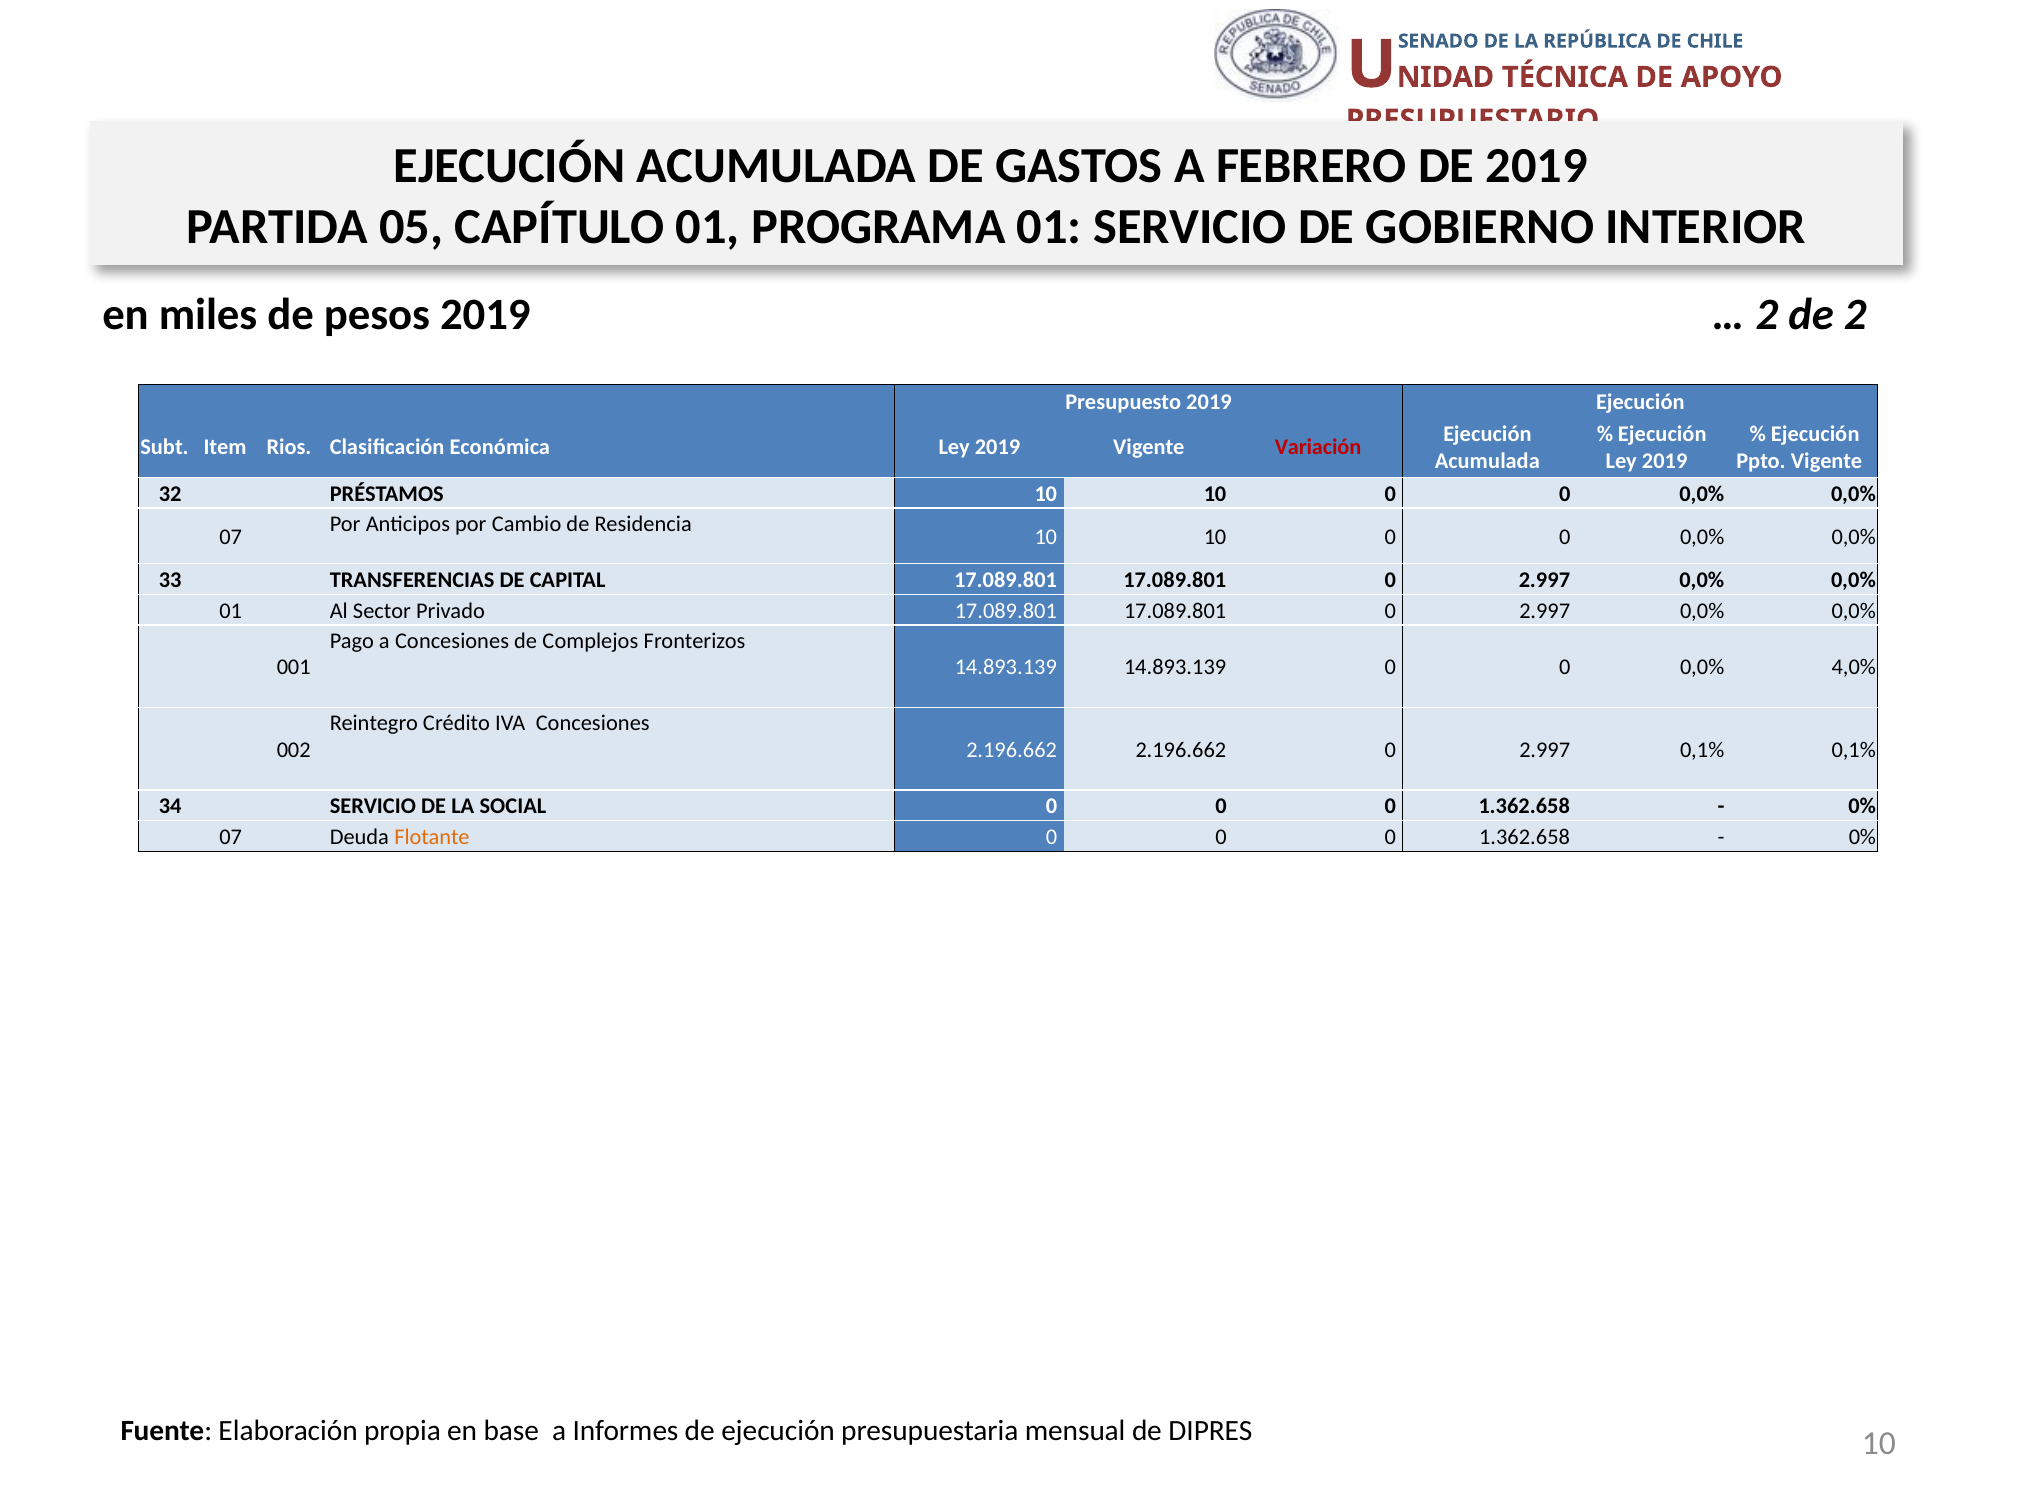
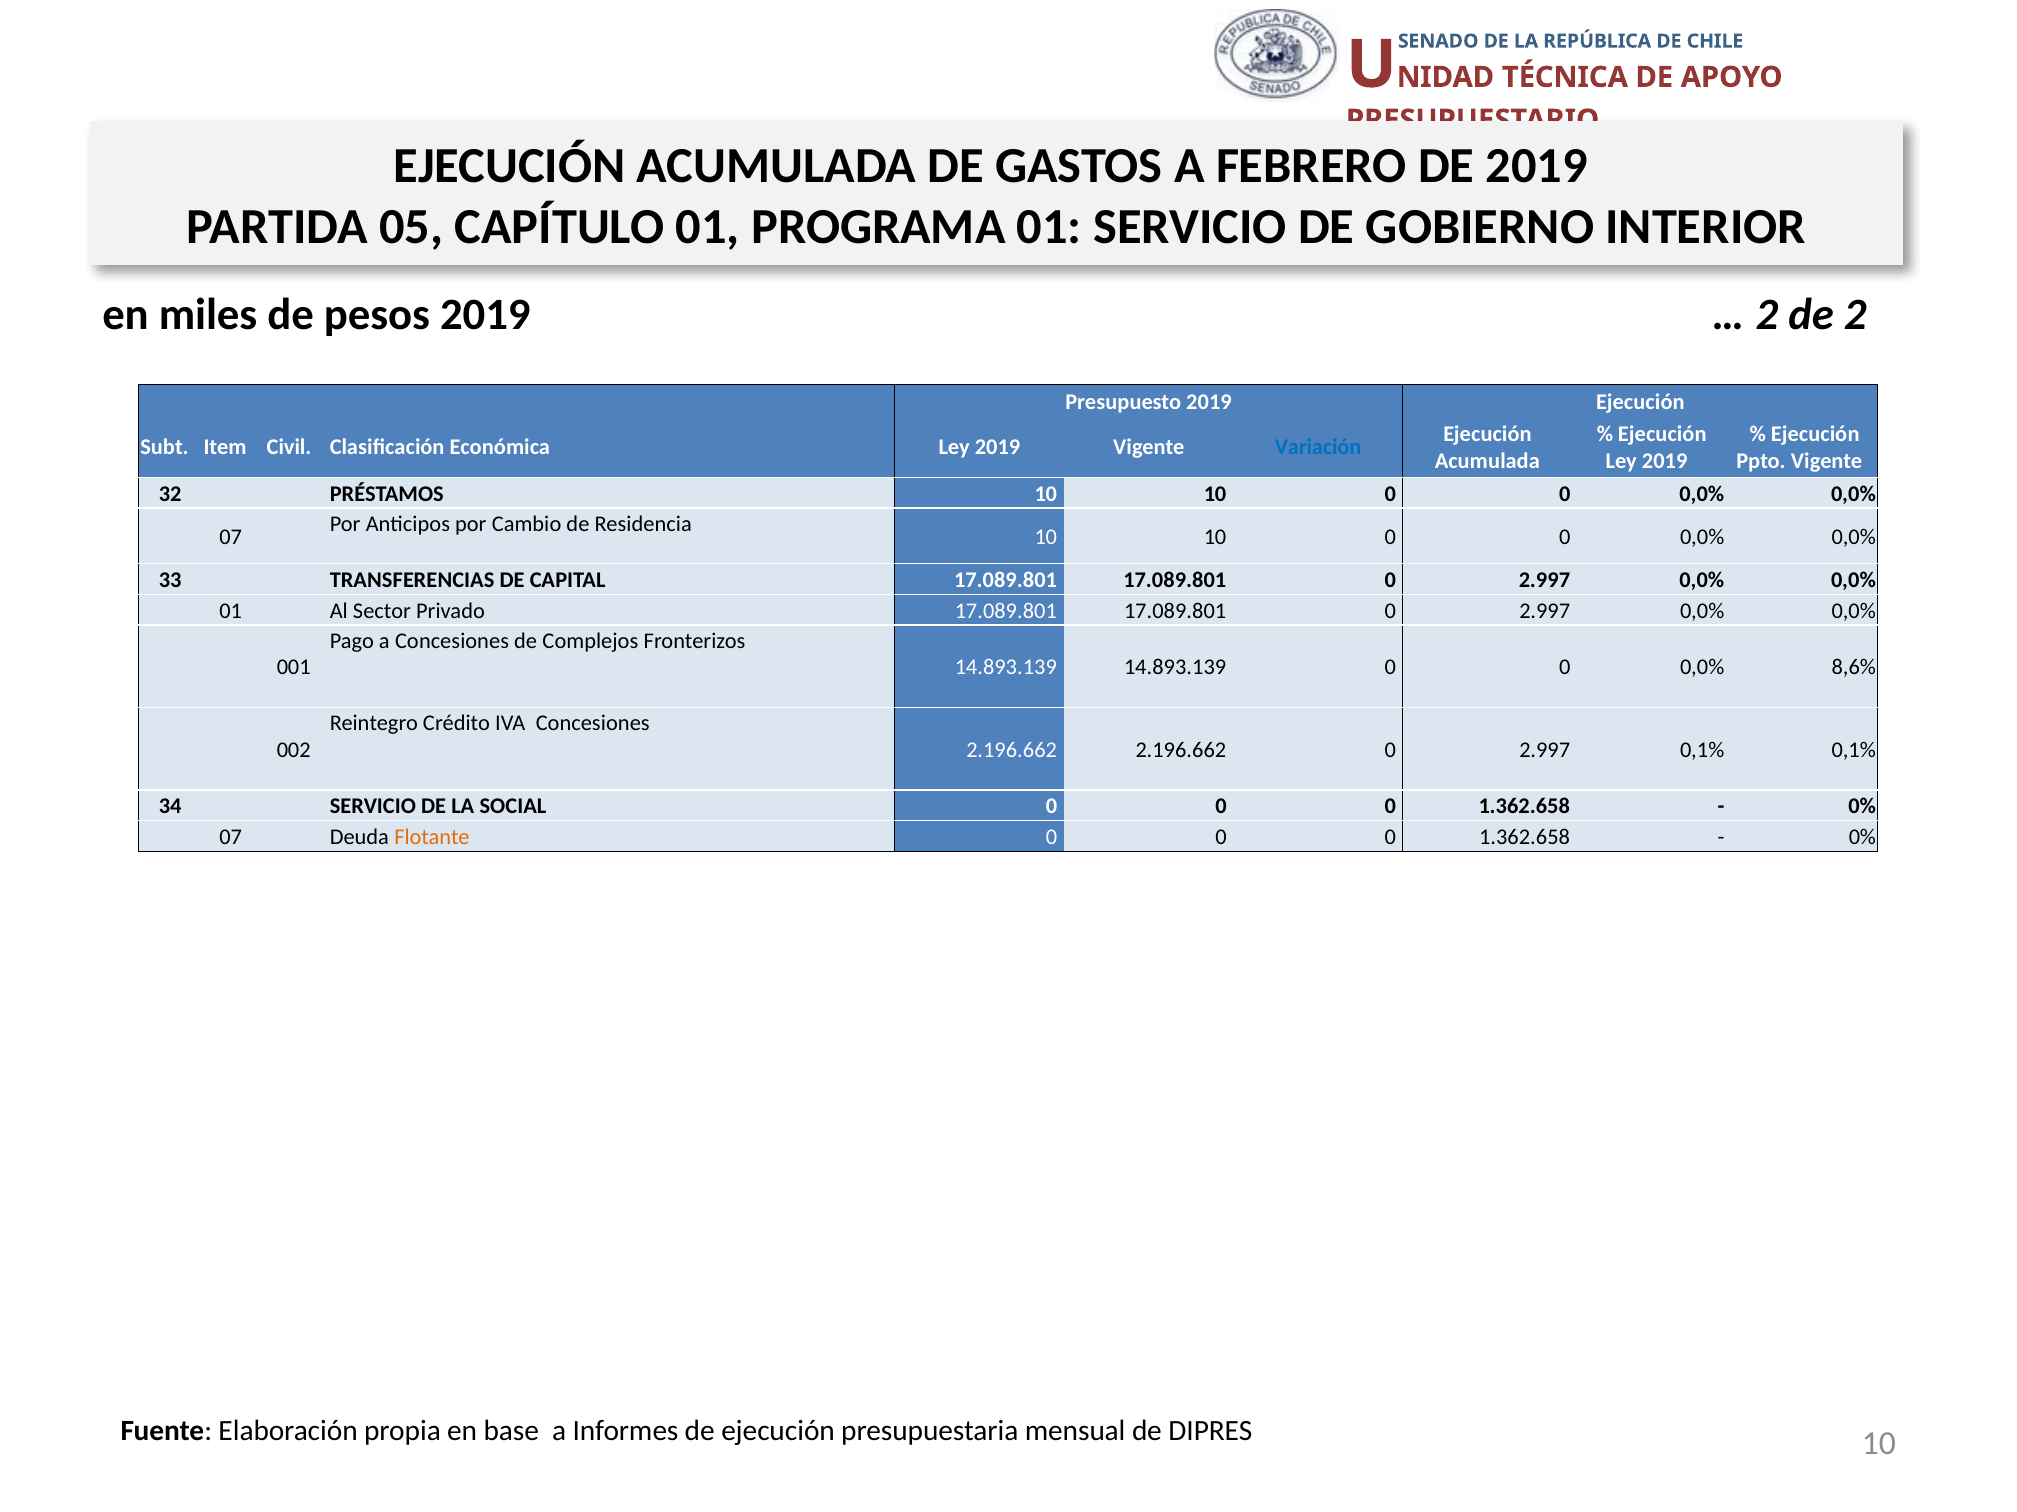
Rios: Rios -> Civil
Variación colour: red -> blue
4,0%: 4,0% -> 8,6%
